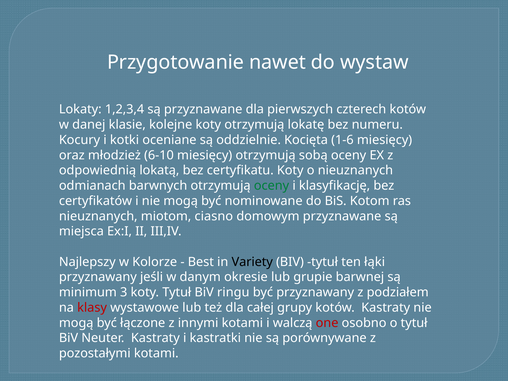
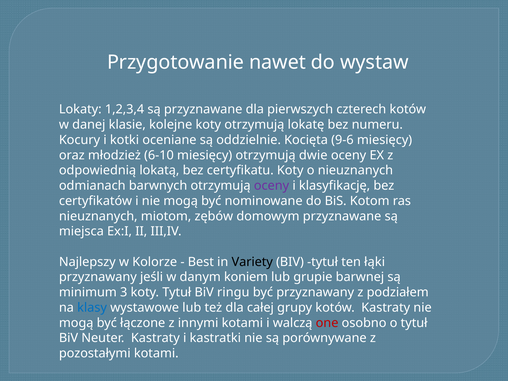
1-6: 1-6 -> 9-6
sobą: sobą -> dwie
oceny at (272, 186) colour: green -> purple
ciasno: ciasno -> zębów
okresie: okresie -> koniem
klasy colour: red -> blue
